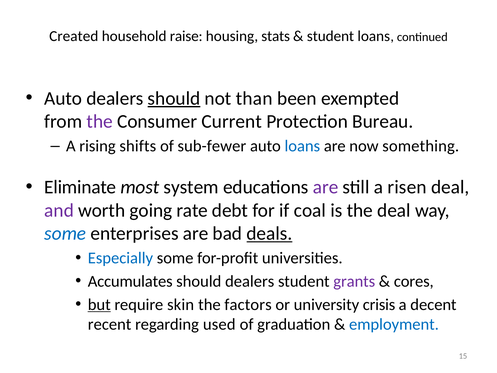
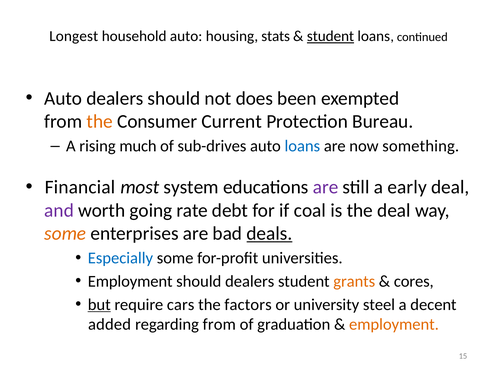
Created: Created -> Longest
household raise: raise -> auto
student at (330, 36) underline: none -> present
should at (174, 98) underline: present -> none
than: than -> does
the at (100, 121) colour: purple -> orange
shifts: shifts -> much
sub-fewer: sub-fewer -> sub-drives
Eliminate: Eliminate -> Financial
risen: risen -> early
some at (65, 233) colour: blue -> orange
Accumulates at (130, 281): Accumulates -> Employment
grants colour: purple -> orange
skin: skin -> cars
crisis: crisis -> steel
recent: recent -> added
regarding used: used -> from
employment at (394, 324) colour: blue -> orange
